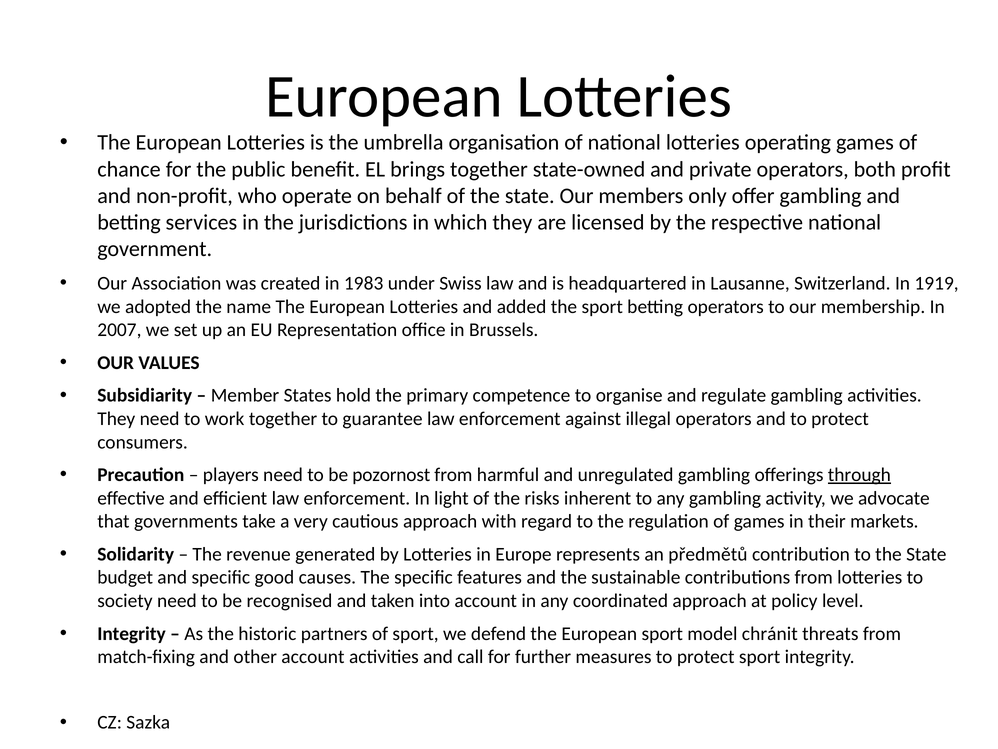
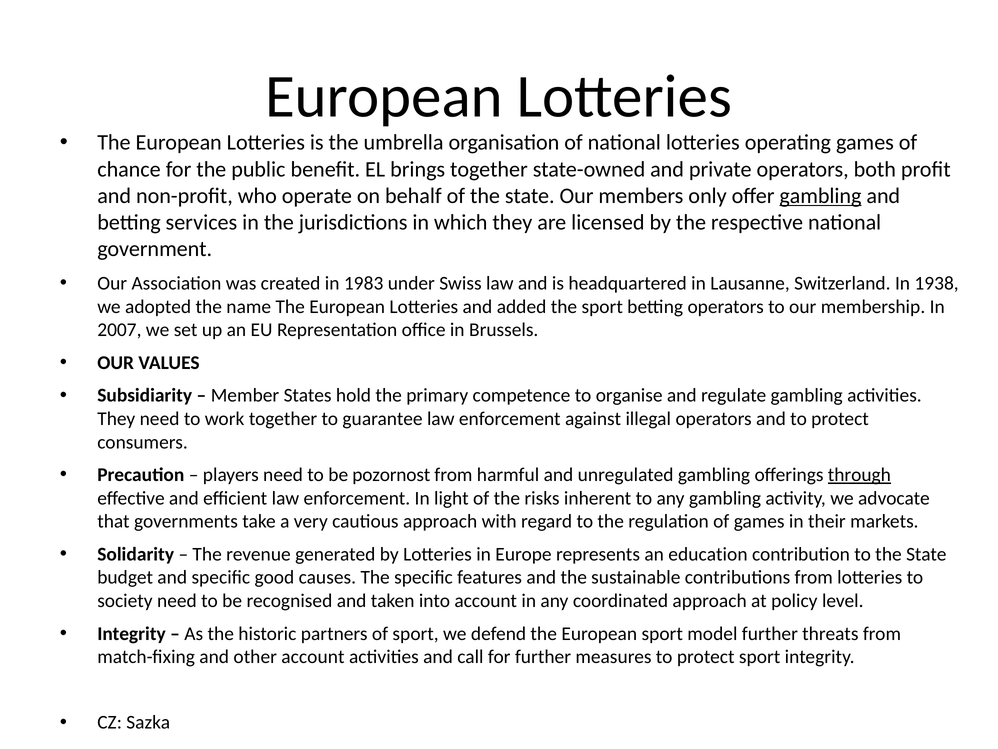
gambling at (820, 196) underline: none -> present
1919: 1919 -> 1938
předmětů: předmětů -> education
model chránit: chránit -> further
